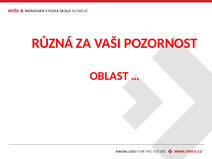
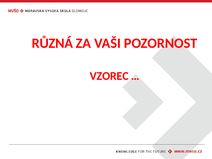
OBLAST: OBLAST -> VZOREC
